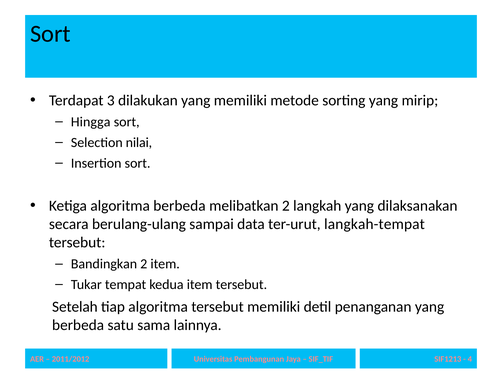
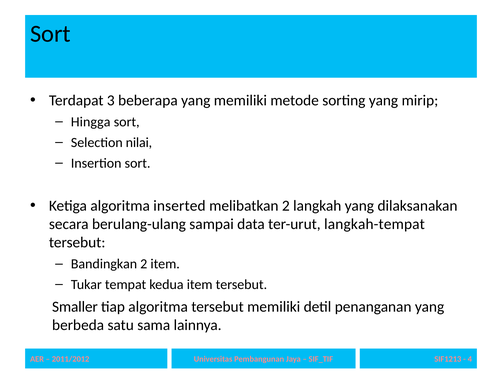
dilakukan: dilakukan -> beberapa
algoritma berbeda: berbeda -> inserted
Setelah: Setelah -> Smaller
